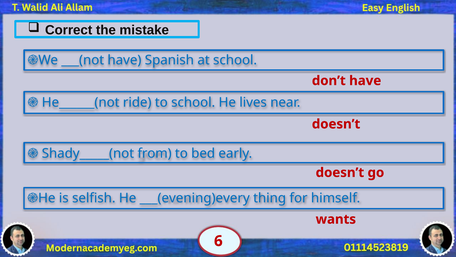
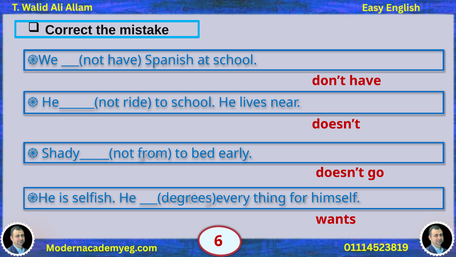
___(evening)every: ___(evening)every -> ___(degrees)every
